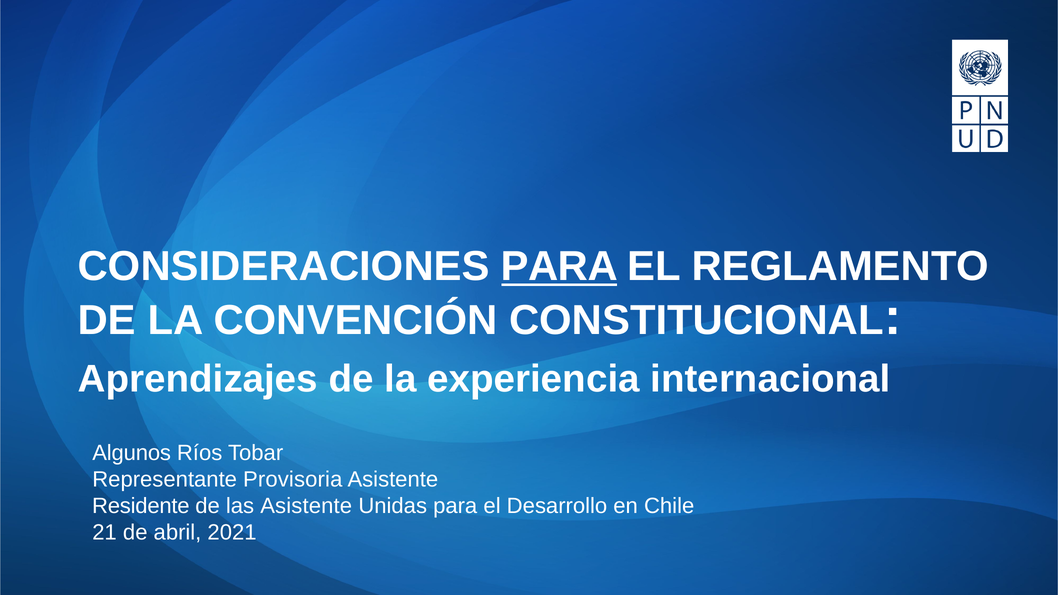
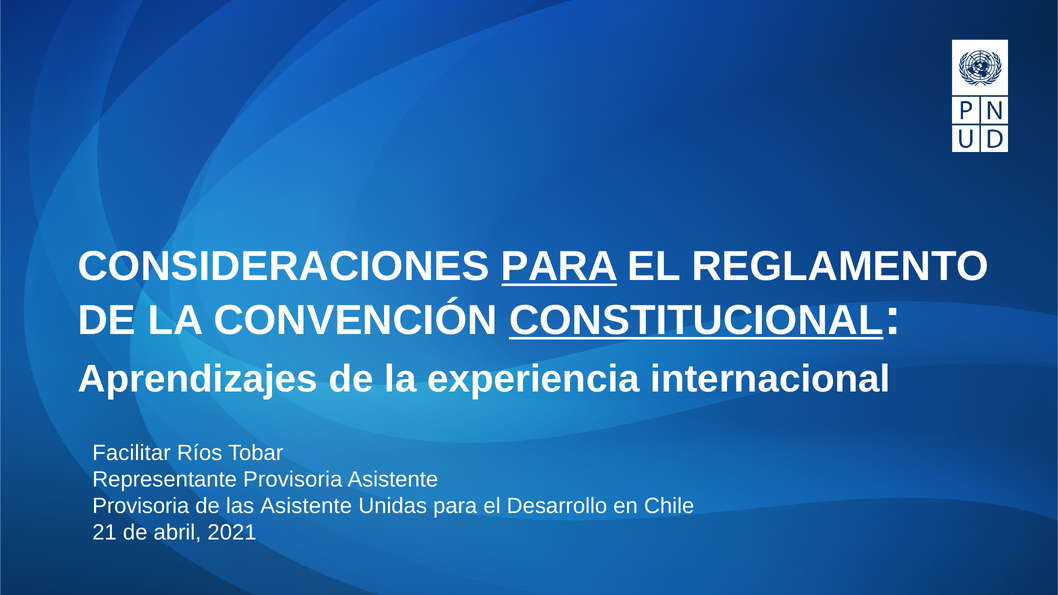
CONSTITUCIONAL underline: none -> present
Algunos: Algunos -> Facilitar
Residente at (141, 506): Residente -> Provisoria
